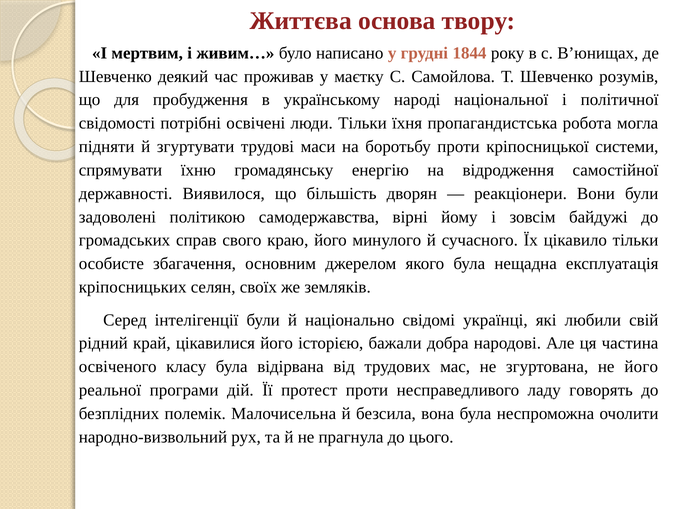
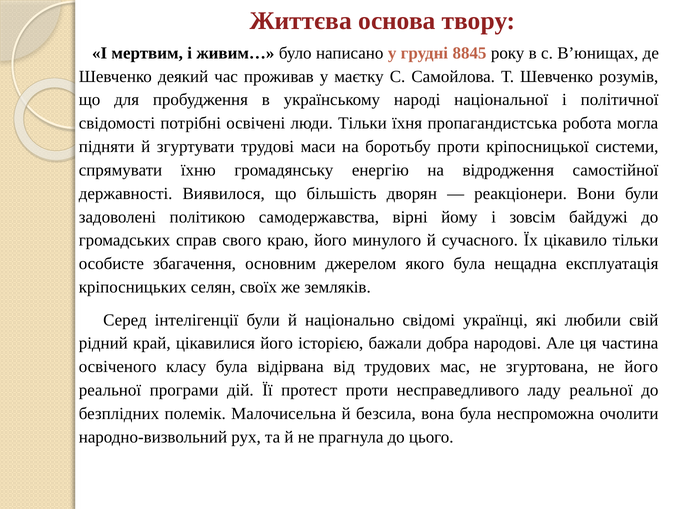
1844: 1844 -> 8845
ладу говорять: говорять -> реальної
